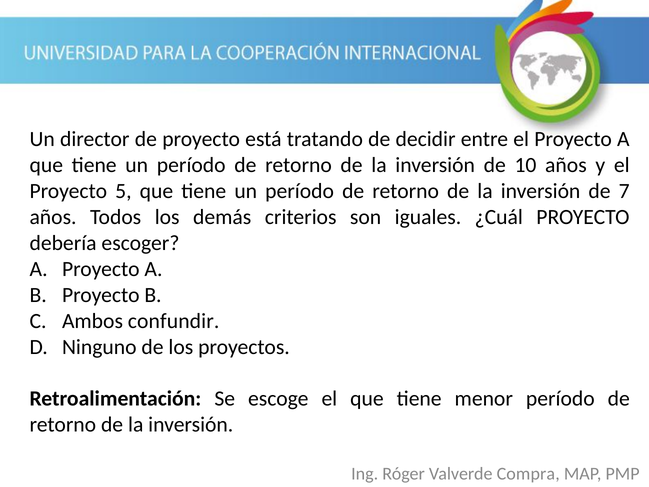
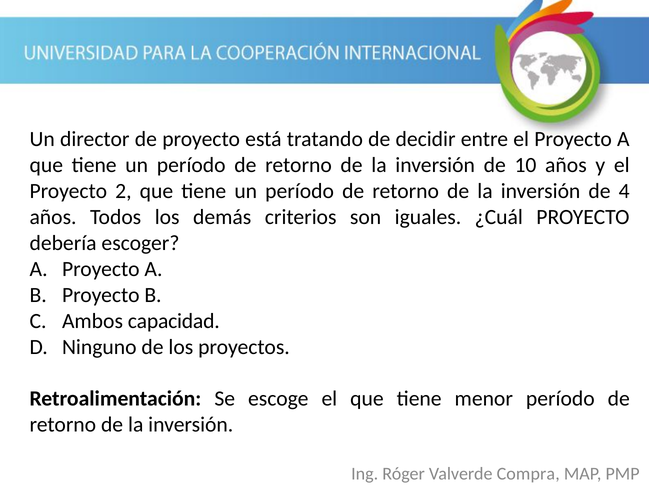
5: 5 -> 2
7: 7 -> 4
confundir: confundir -> capacidad
